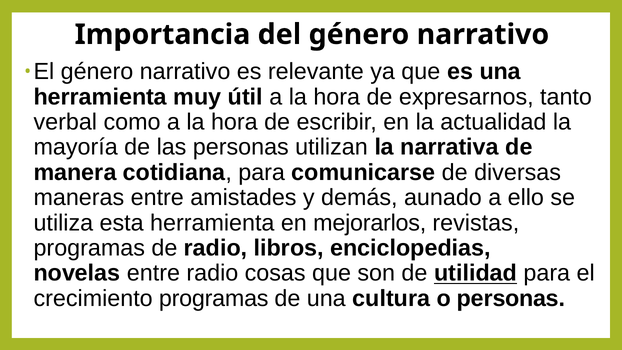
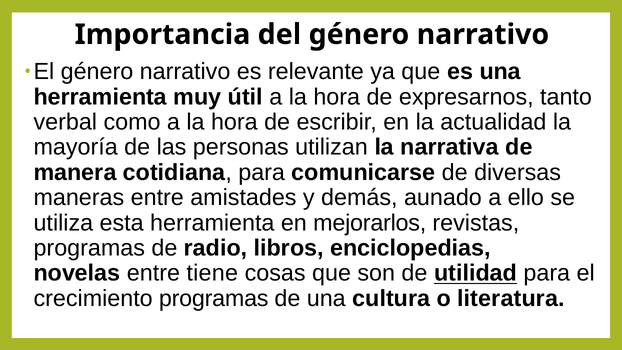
entre radio: radio -> tiene
o personas: personas -> literatura
